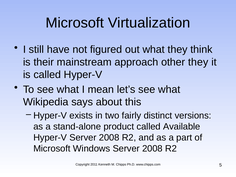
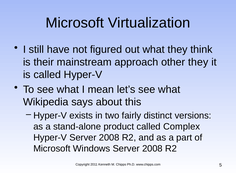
Available: Available -> Complex
